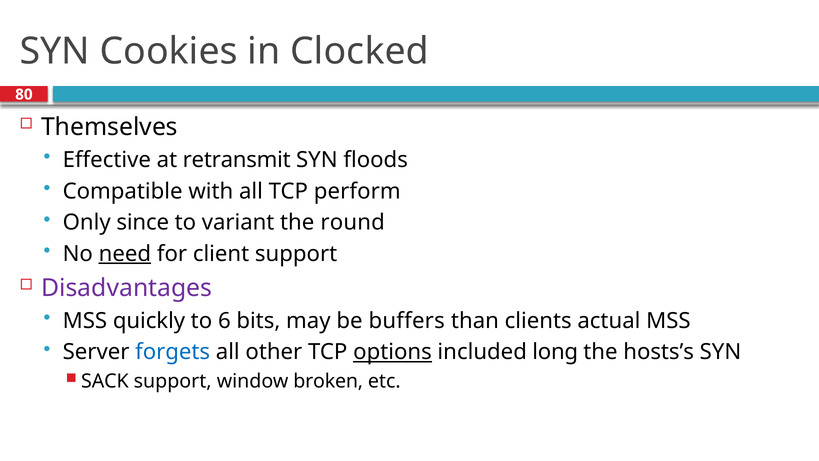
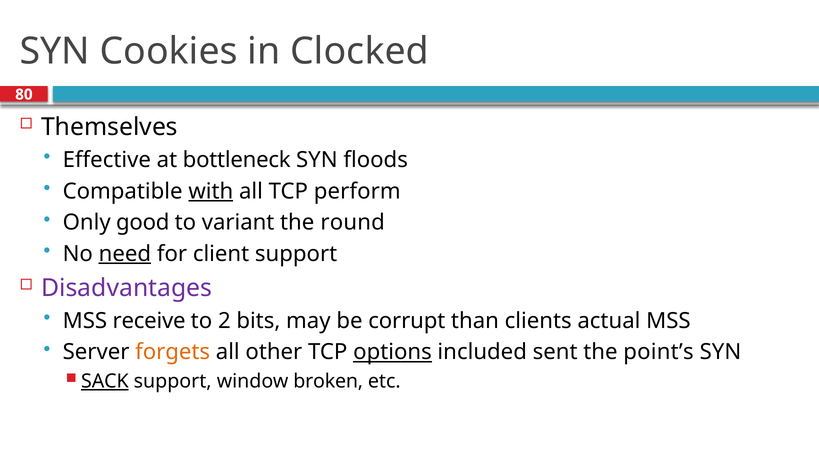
retransmit: retransmit -> bottleneck
with underline: none -> present
since: since -> good
quickly: quickly -> receive
6: 6 -> 2
buffers: buffers -> corrupt
forgets colour: blue -> orange
long: long -> sent
hosts’s: hosts’s -> point’s
SACK underline: none -> present
